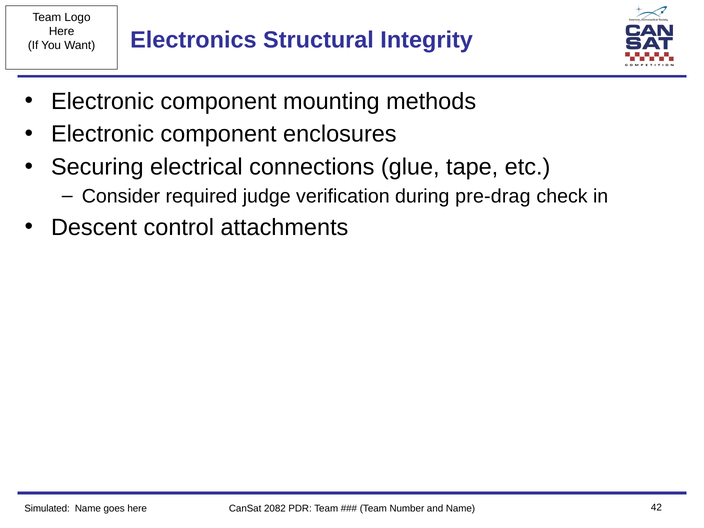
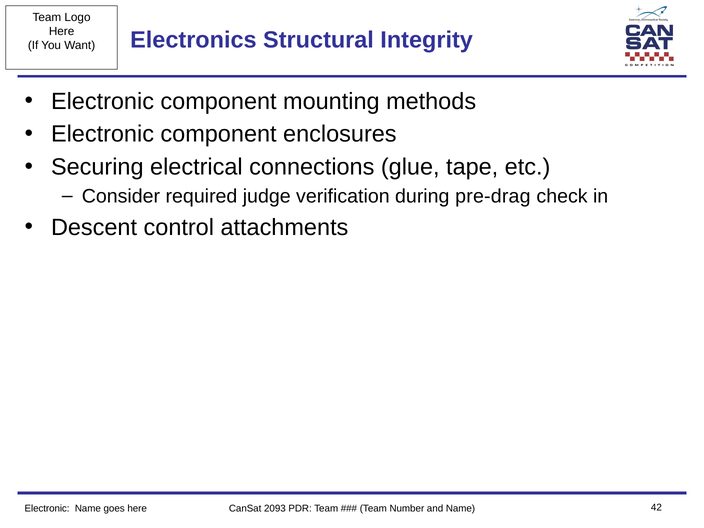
Simulated at (47, 509): Simulated -> Electronic
2082: 2082 -> 2093
